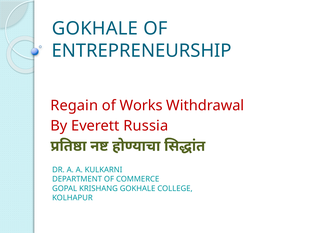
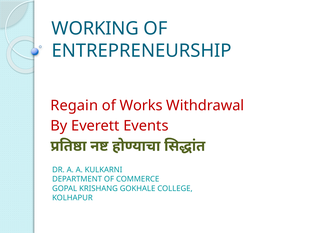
GOKHALE at (95, 29): GOKHALE -> WORKING
Russia: Russia -> Events
